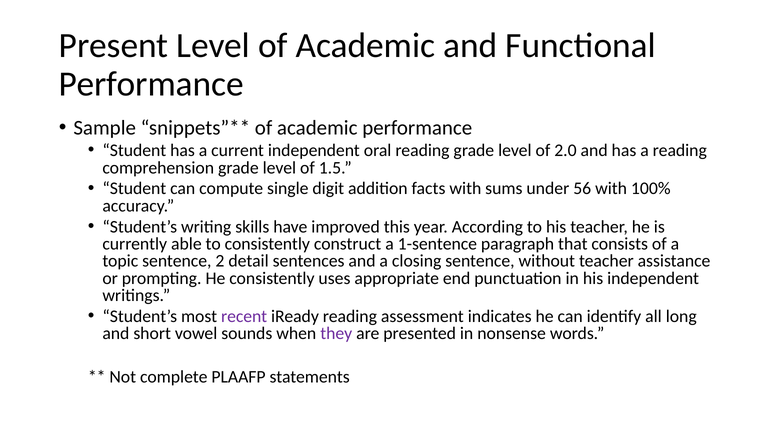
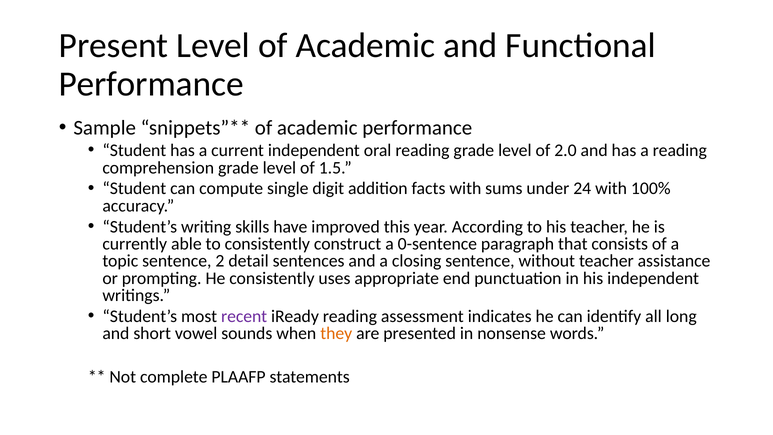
56: 56 -> 24
1-sentence: 1-sentence -> 0-sentence
they colour: purple -> orange
